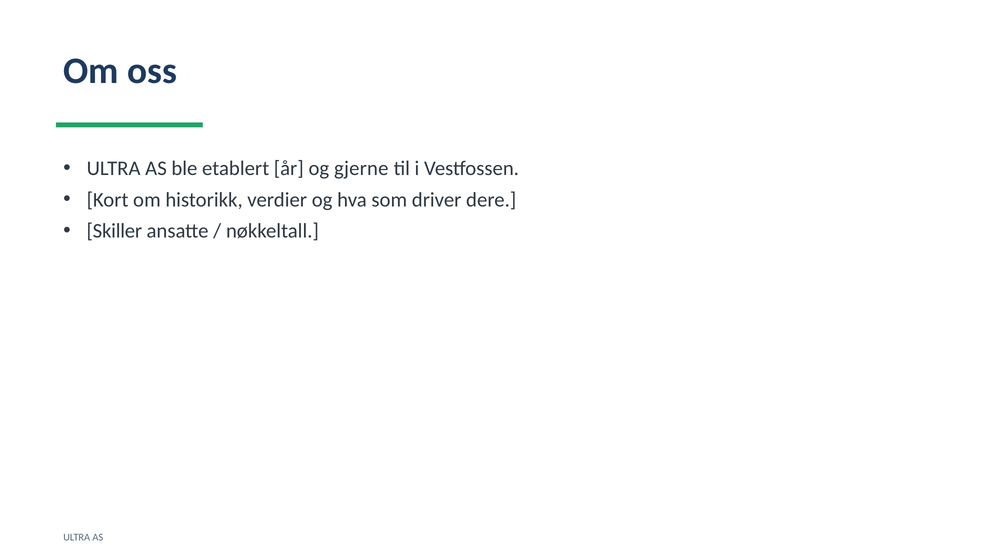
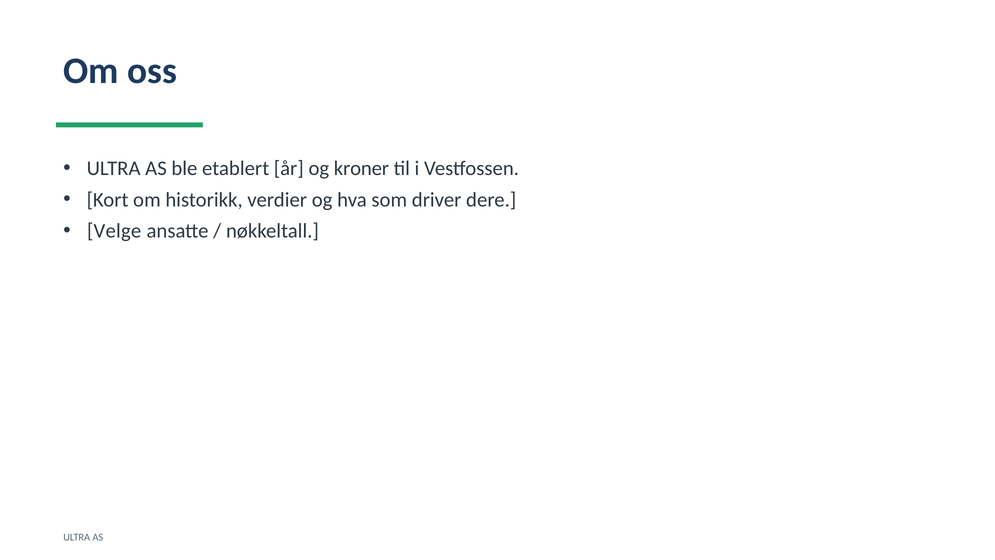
gjerne: gjerne -> kroner
Skiller: Skiller -> Velge
